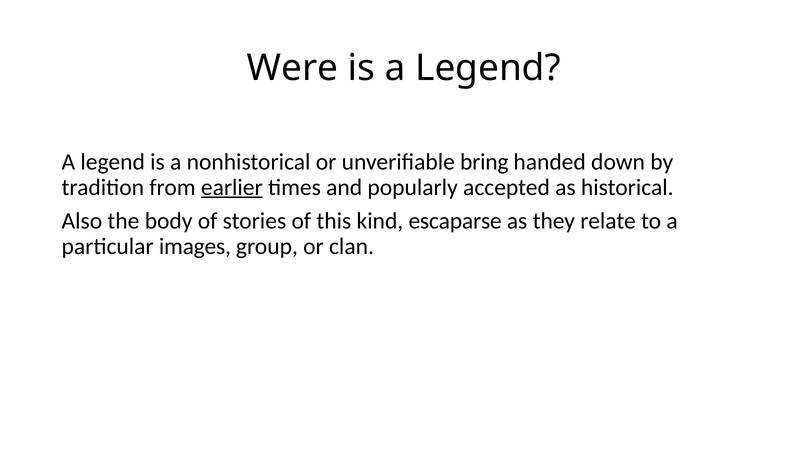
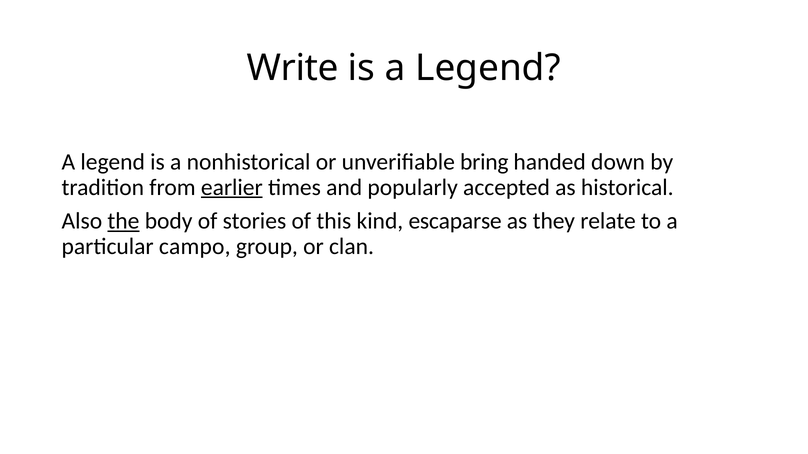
Were: Were -> Write
the underline: none -> present
images: images -> campo
